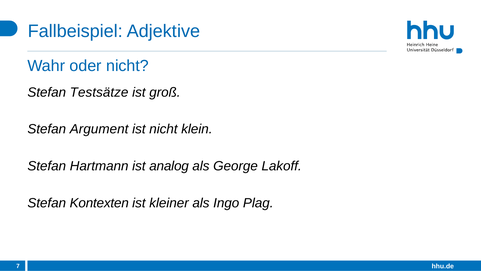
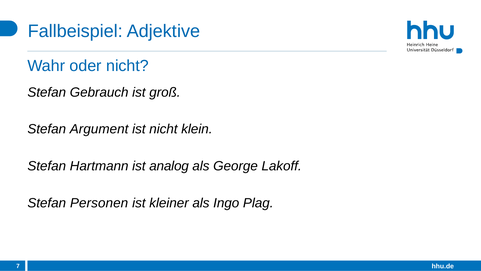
Testsätze: Testsätze -> Gebrauch
Kontexten: Kontexten -> Personen
